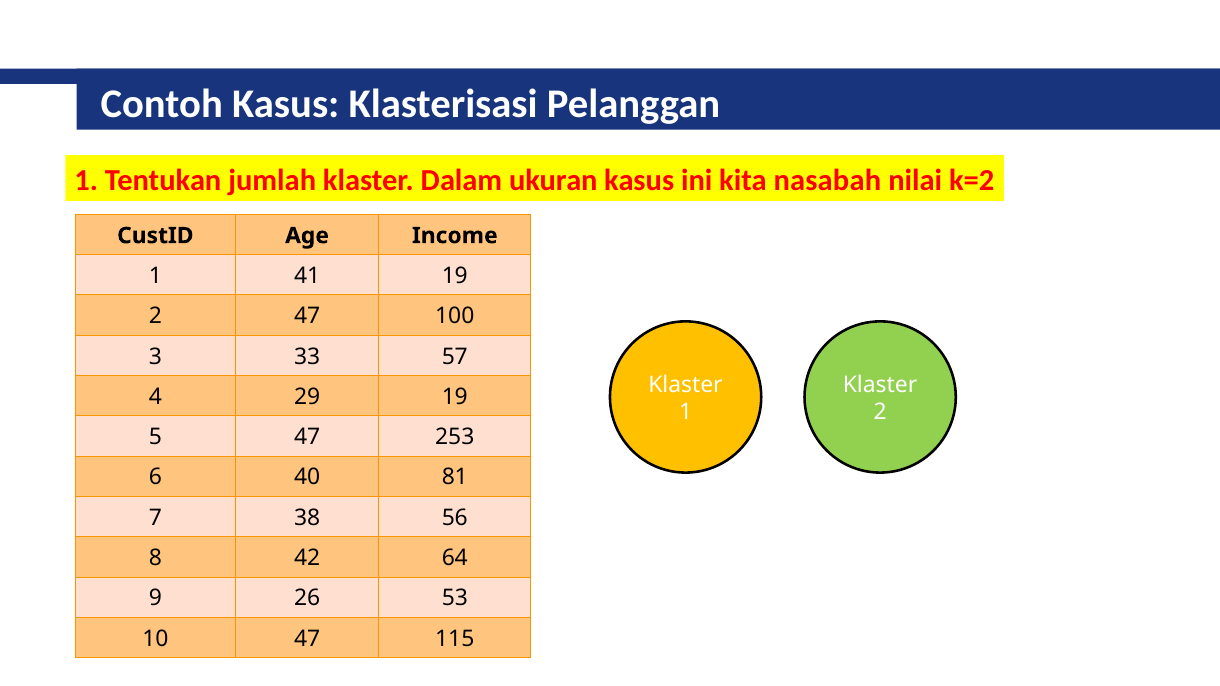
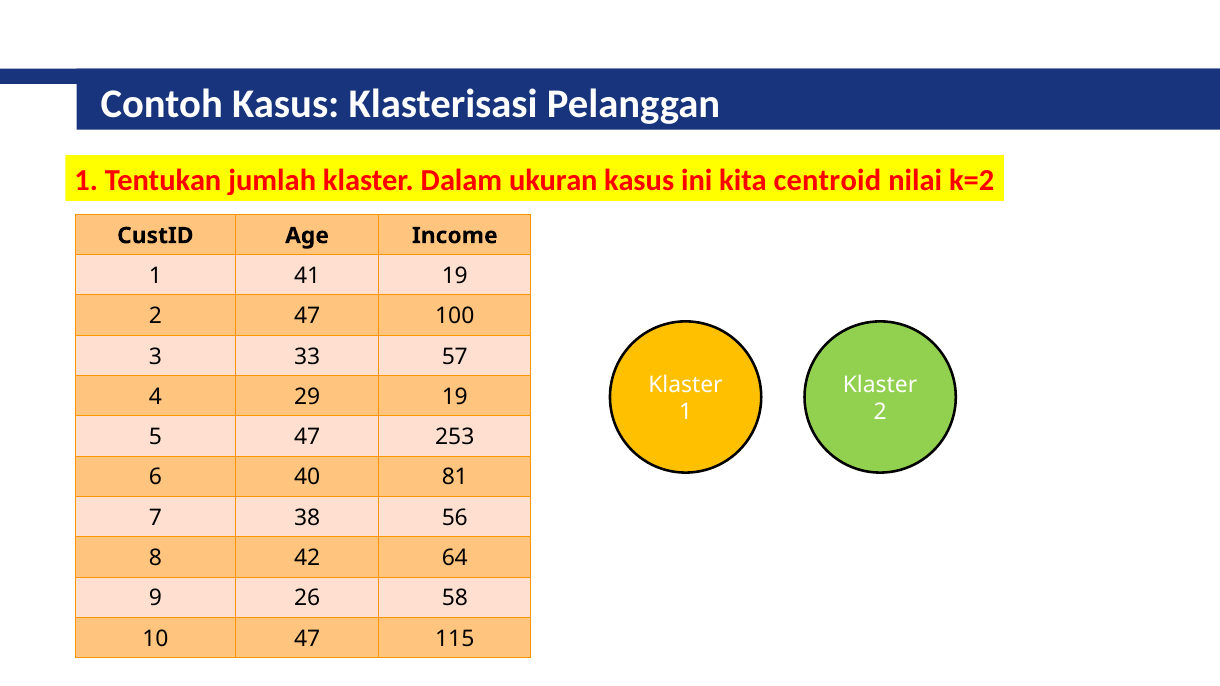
nasabah: nasabah -> centroid
53: 53 -> 58
